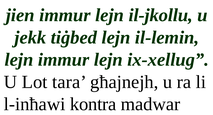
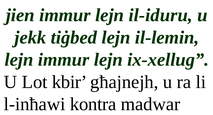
il-jkollu: il-jkollu -> il-iduru
tara: tara -> kbir
